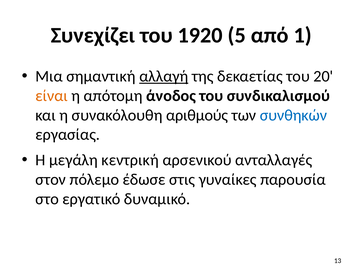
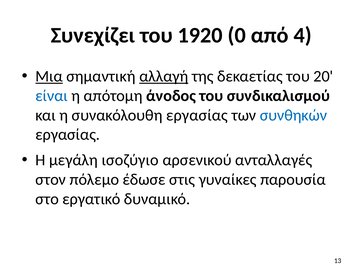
5: 5 -> 0
1: 1 -> 4
Μια underline: none -> present
είναι colour: orange -> blue
συνακόλουθη αριθμούς: αριθμούς -> εργασίας
κεντρική: κεντρική -> ισοζύγιο
